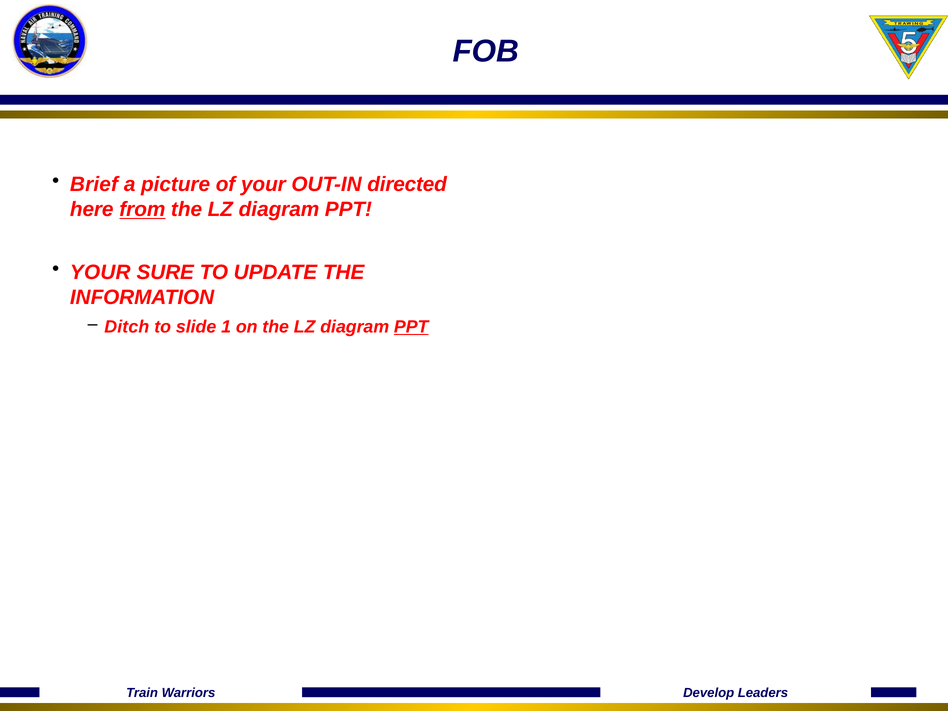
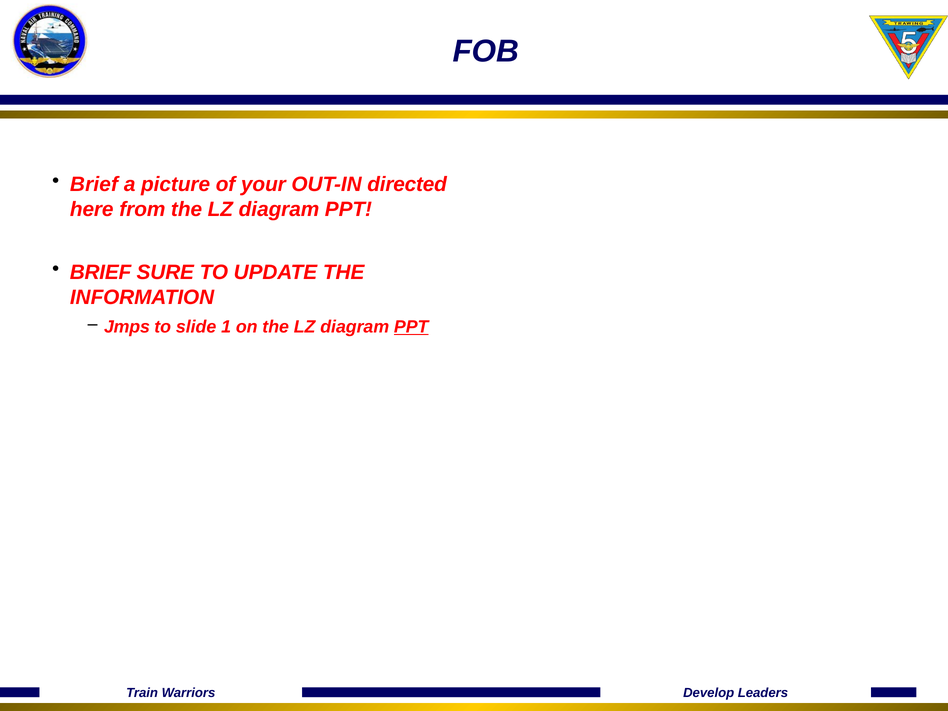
from underline: present -> none
YOUR at (100, 272): YOUR -> BRIEF
Ditch: Ditch -> Jmps
